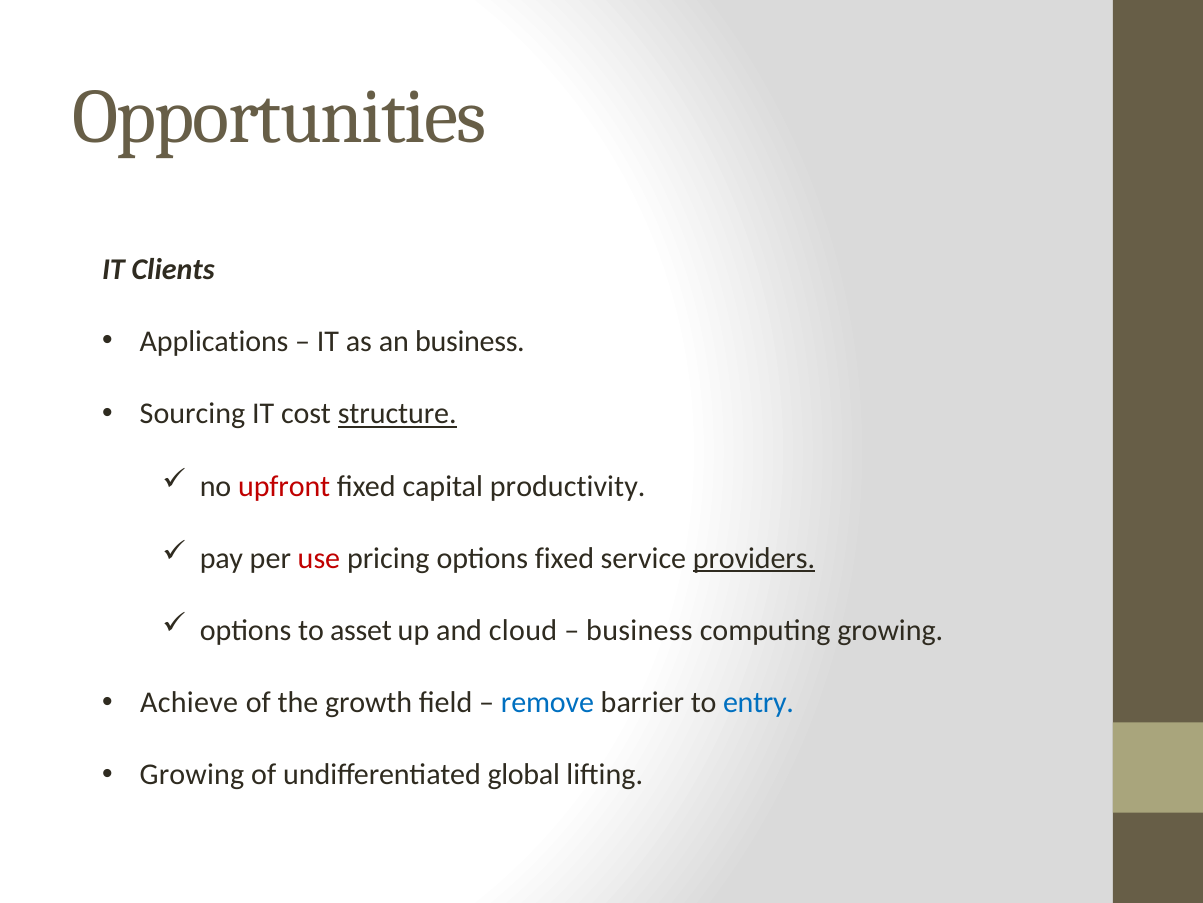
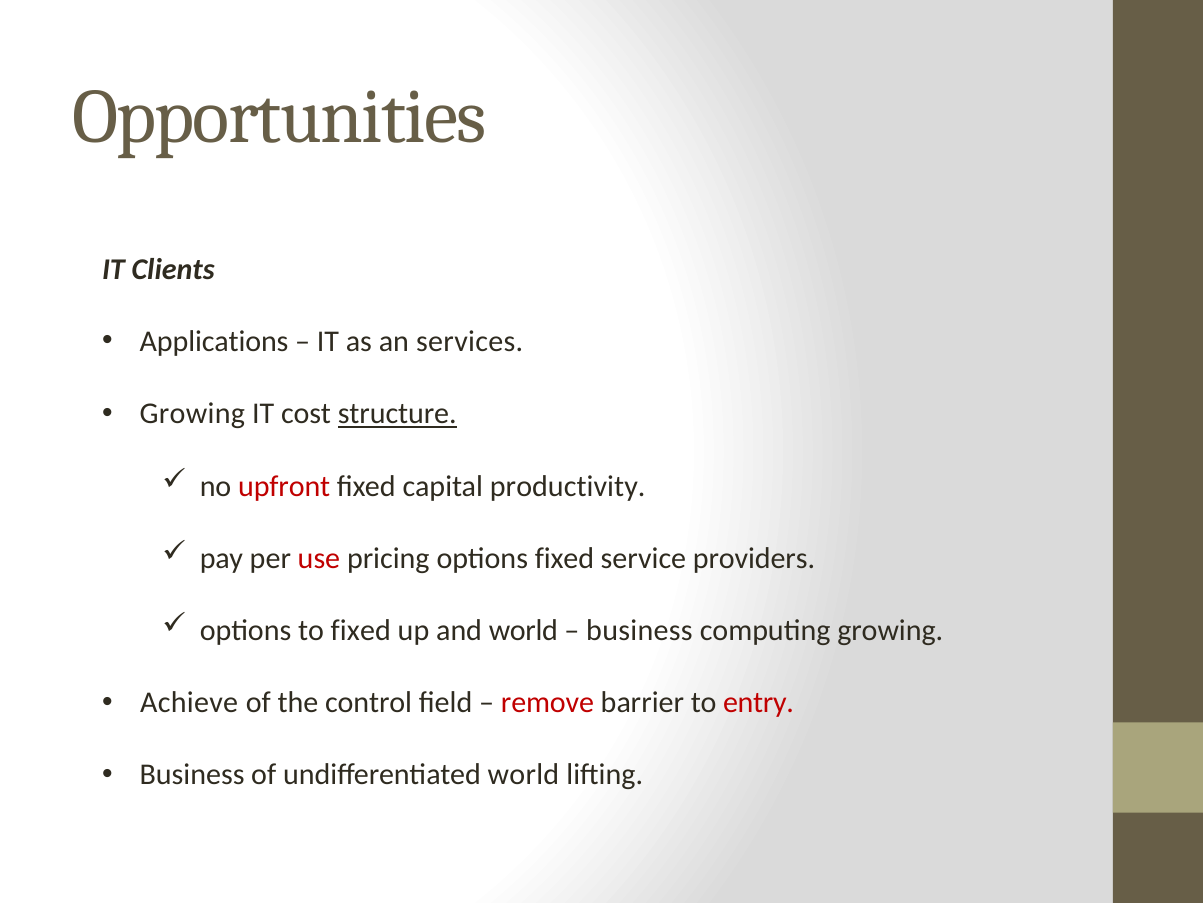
an business: business -> services
Sourcing at (193, 413): Sourcing -> Growing
providers underline: present -> none
to asset: asset -> fixed
and cloud: cloud -> world
growth: growth -> control
remove colour: blue -> red
entry colour: blue -> red
Growing at (192, 774): Growing -> Business
undifferentiated global: global -> world
